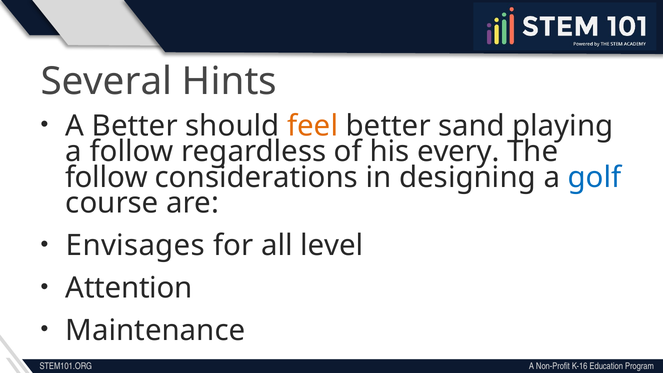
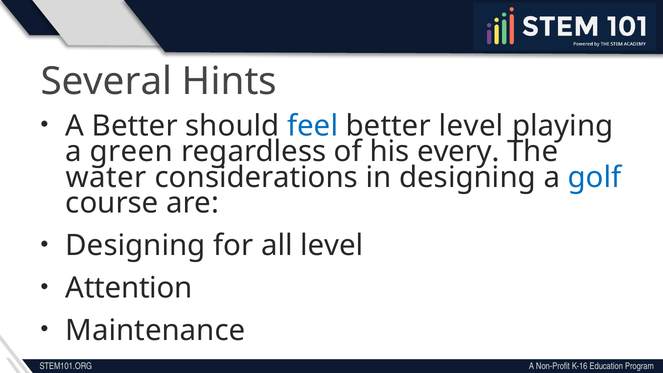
feel colour: orange -> blue
better sand: sand -> level
a follow: follow -> green
follow at (106, 177): follow -> water
Envisages at (135, 246): Envisages -> Designing
